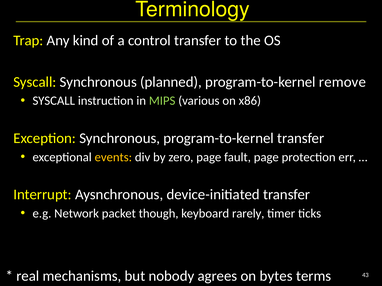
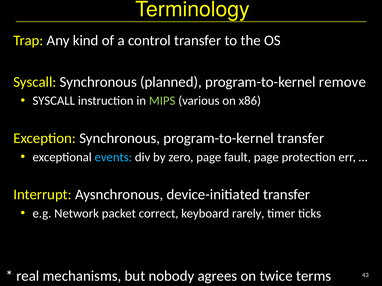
events colour: yellow -> light blue
though: though -> correct
bytes: bytes -> twice
